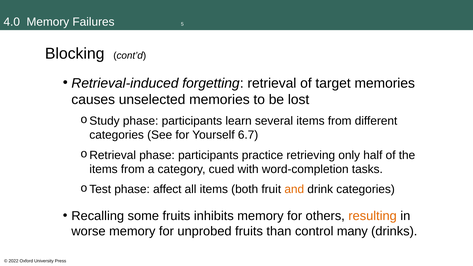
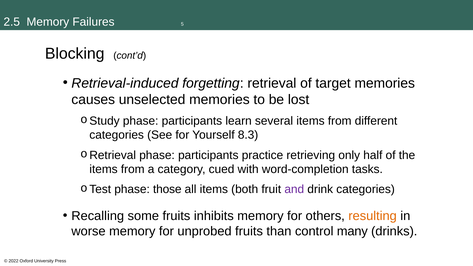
4.0: 4.0 -> 2.5
6.7: 6.7 -> 8.3
affect: affect -> those
and colour: orange -> purple
